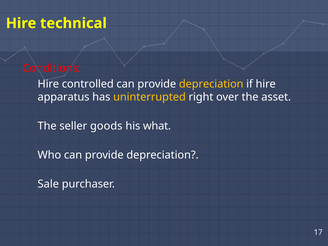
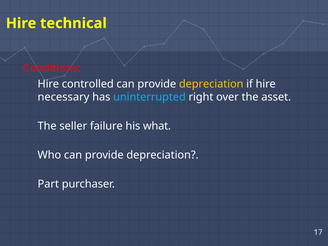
apparatus: apparatus -> necessary
uninterrupted colour: yellow -> light blue
goods: goods -> failure
Sale: Sale -> Part
